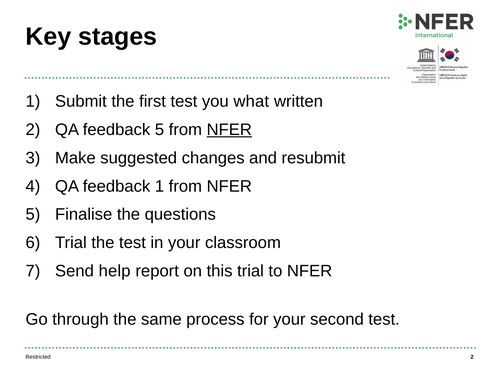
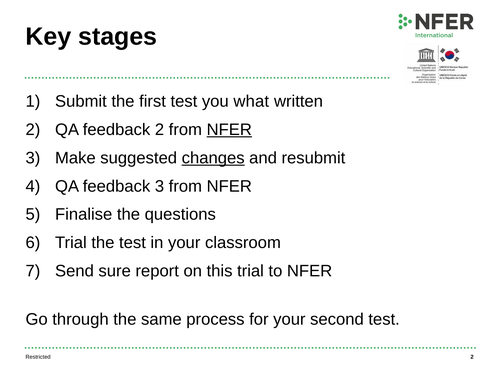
feedback 5: 5 -> 2
changes underline: none -> present
feedback 1: 1 -> 3
help: help -> sure
